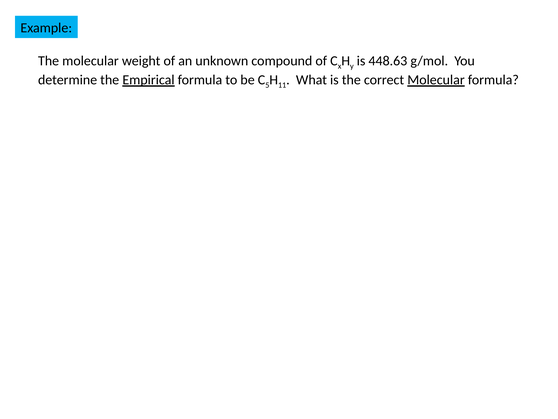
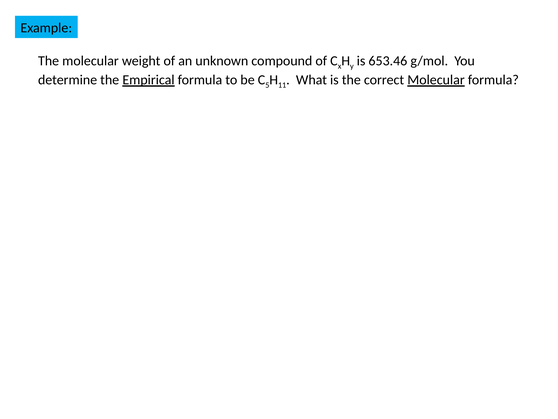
448.63: 448.63 -> 653.46
